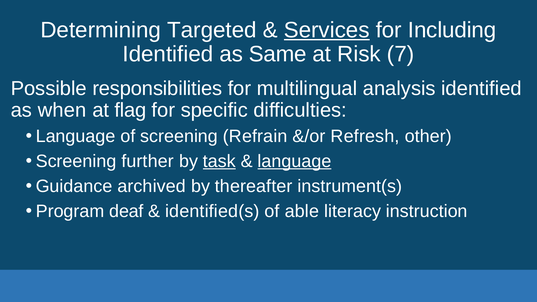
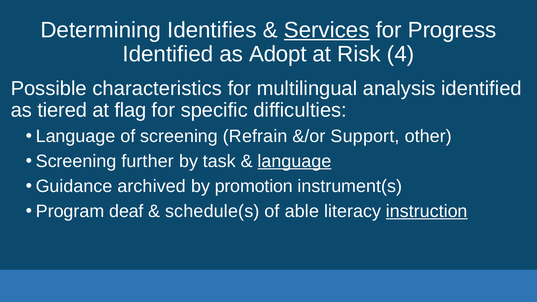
Targeted: Targeted -> Identifies
Including: Including -> Progress
Same: Same -> Adopt
7: 7 -> 4
responsibilities: responsibilities -> characteristics
when: when -> tiered
Refresh: Refresh -> Support
task underline: present -> none
thereafter: thereafter -> promotion
identified(s: identified(s -> schedule(s
instruction underline: none -> present
